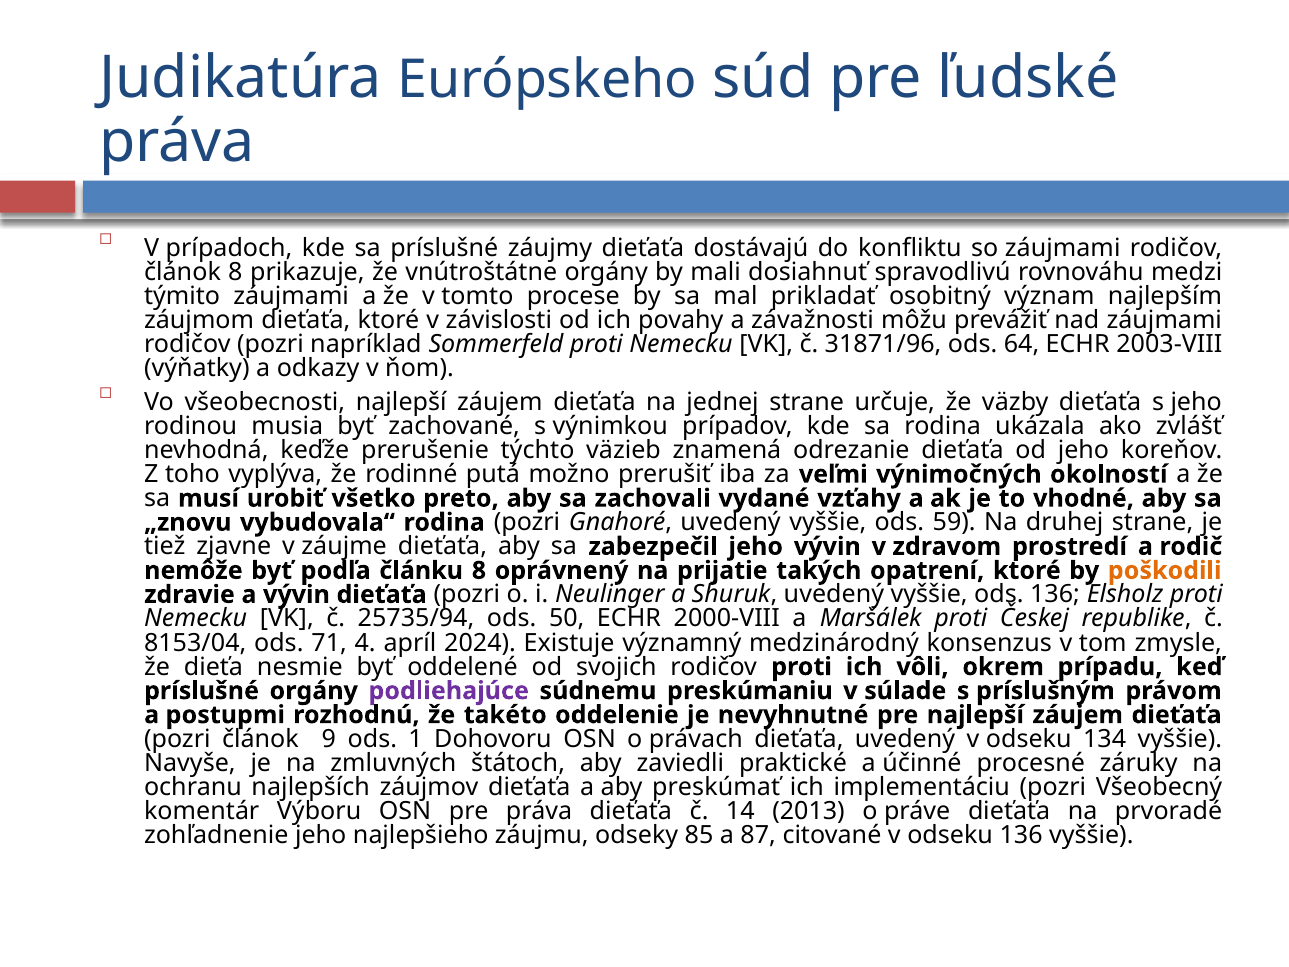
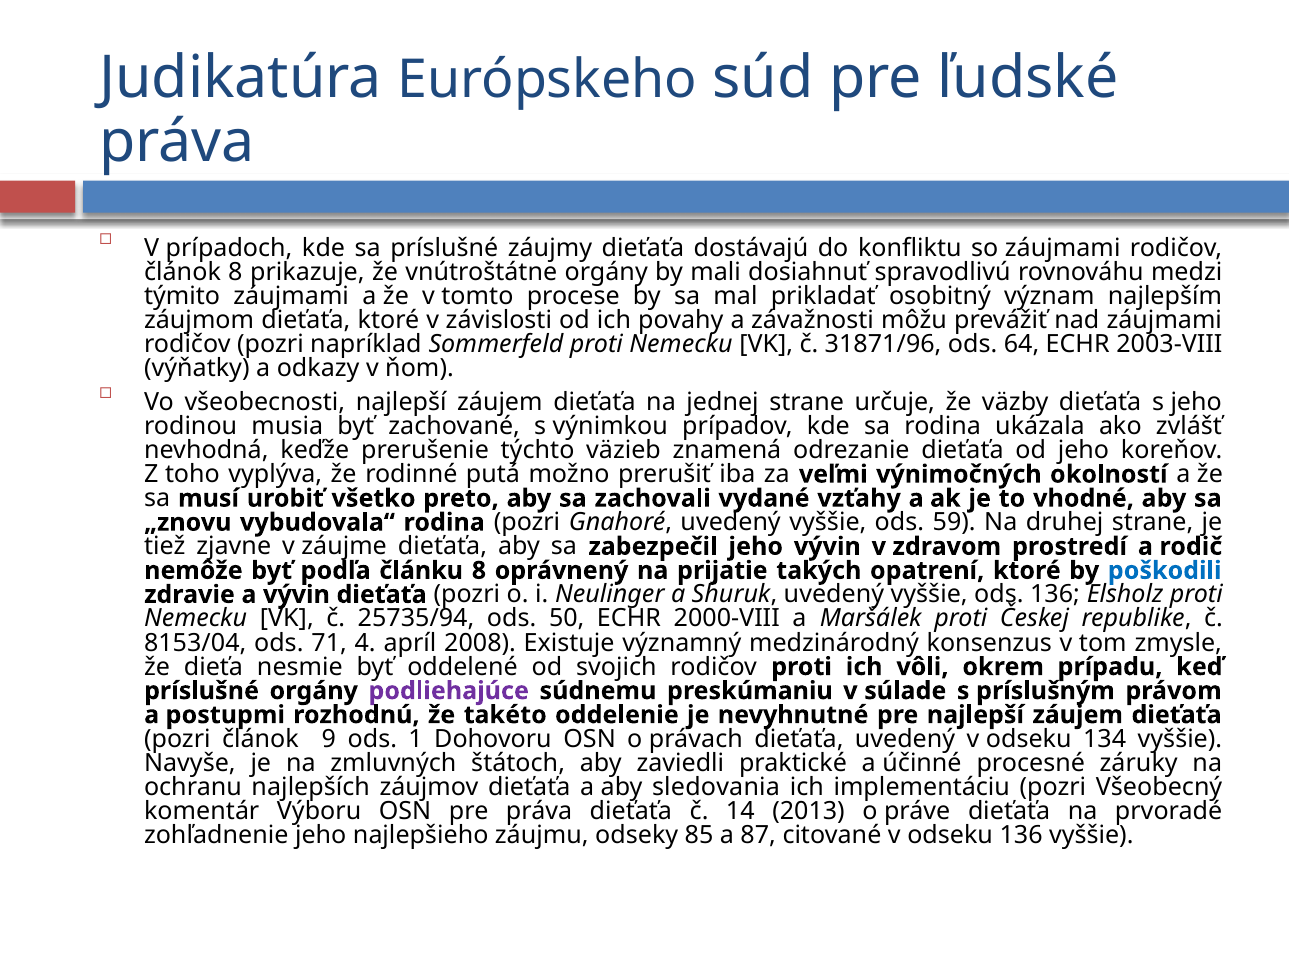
poškodili colour: orange -> blue
2024: 2024 -> 2008
preskúmať: preskúmať -> sledovania
